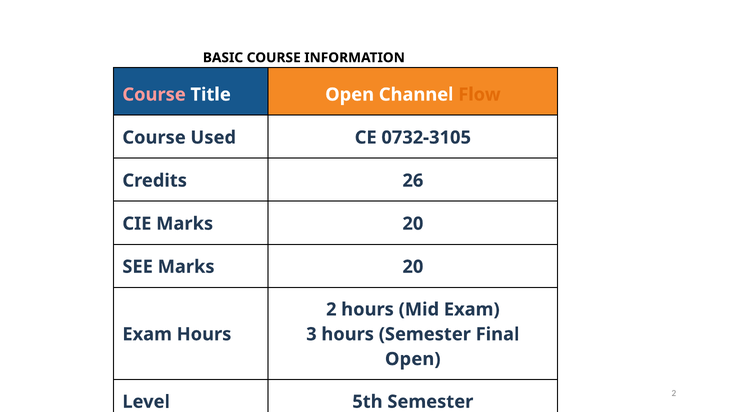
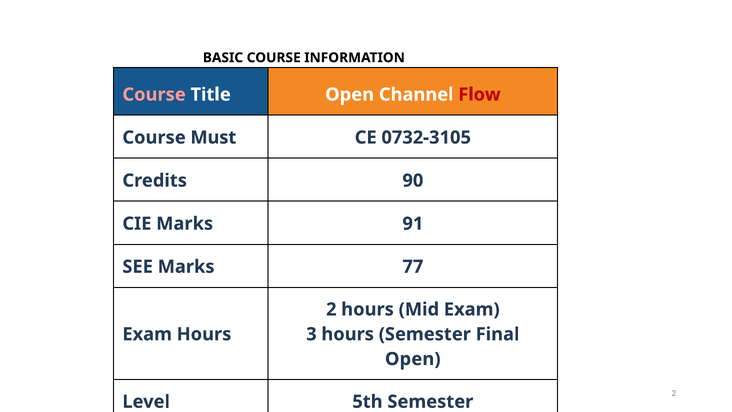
Flow colour: orange -> red
Used: Used -> Must
26: 26 -> 90
CIE Marks 20: 20 -> 91
SEE Marks 20: 20 -> 77
